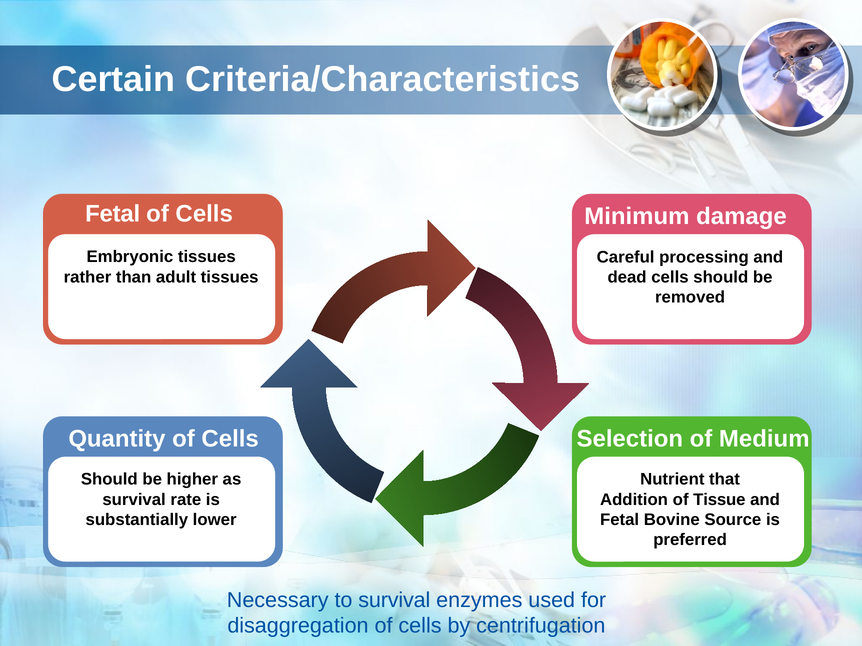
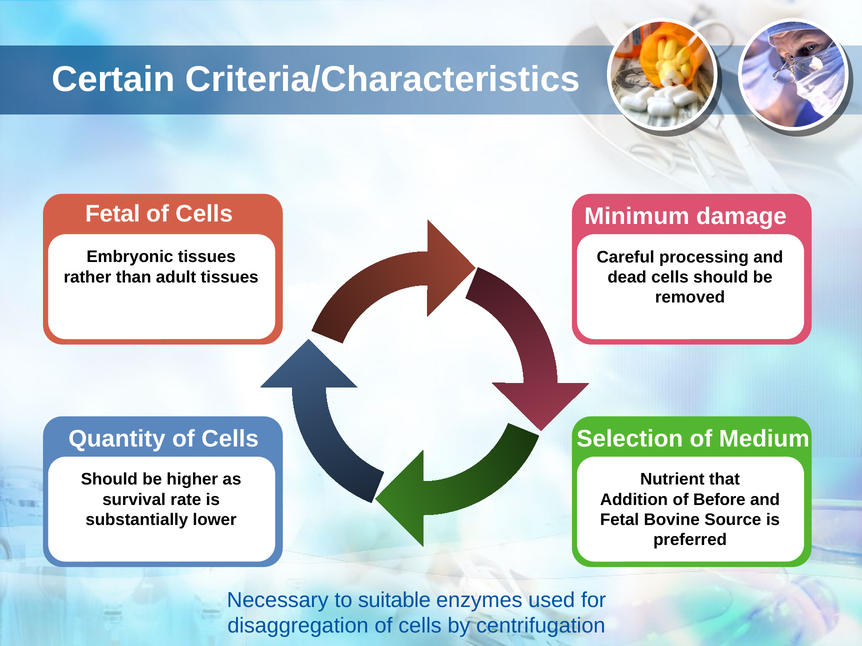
Tissue: Tissue -> Before
to survival: survival -> suitable
